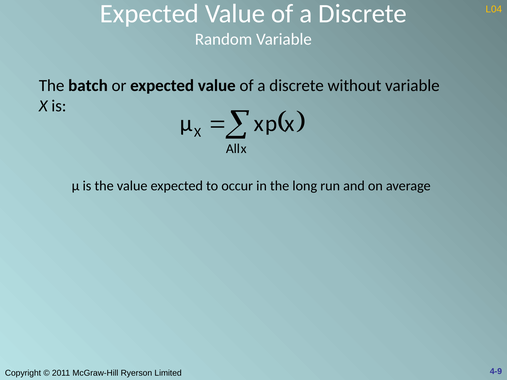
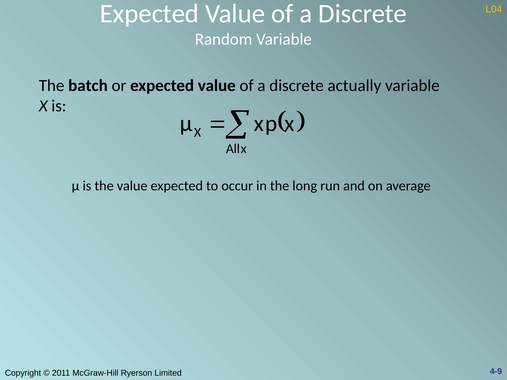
without: without -> actually
